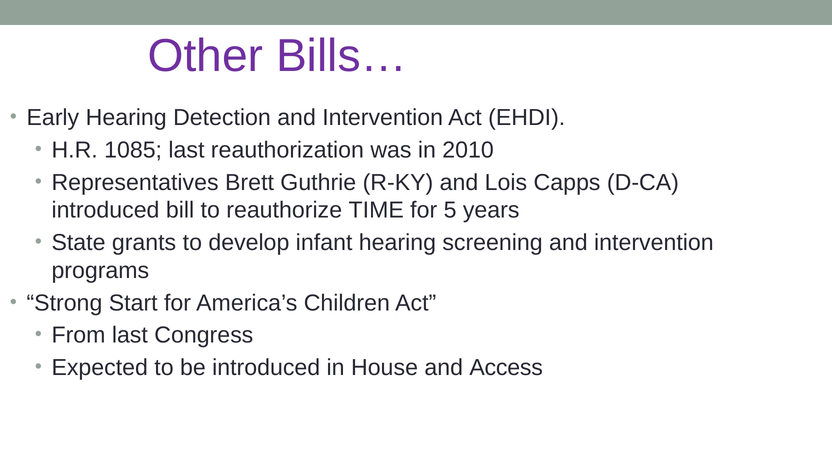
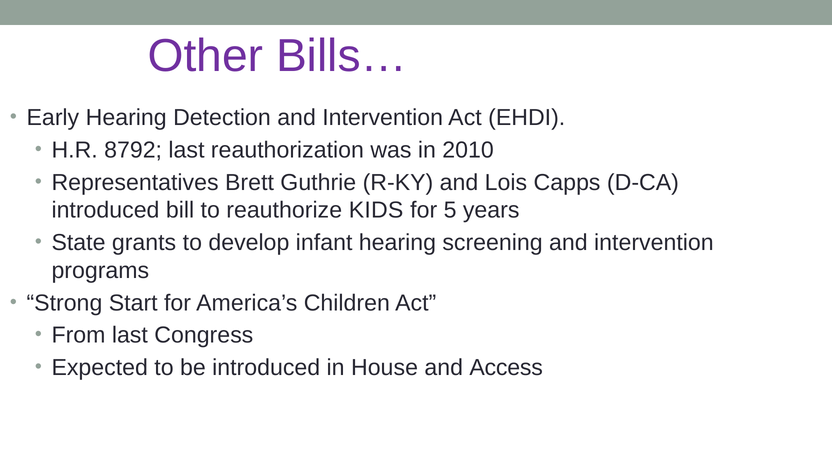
1085: 1085 -> 8792
TIME: TIME -> KIDS
